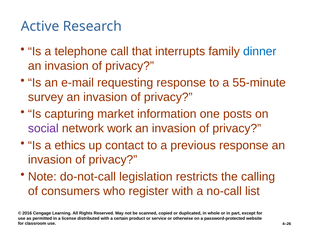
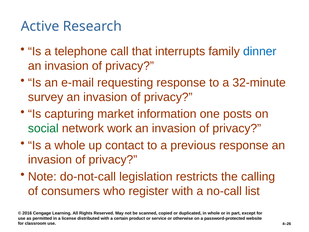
55-minute: 55-minute -> 32-minute
social colour: purple -> green
a ethics: ethics -> whole
